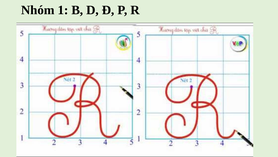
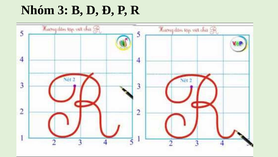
1: 1 -> 3
